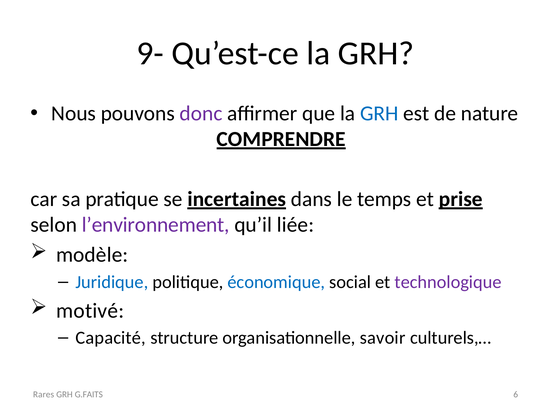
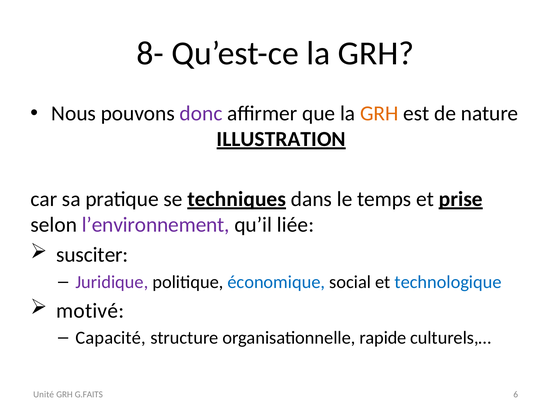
9-: 9- -> 8-
GRH at (379, 114) colour: blue -> orange
COMPRENDRE: COMPRENDRE -> ILLUSTRATION
incertaines: incertaines -> techniques
modèle: modèle -> susciter
Juridique colour: blue -> purple
technologique colour: purple -> blue
savoir: savoir -> rapide
Rares: Rares -> Unité
